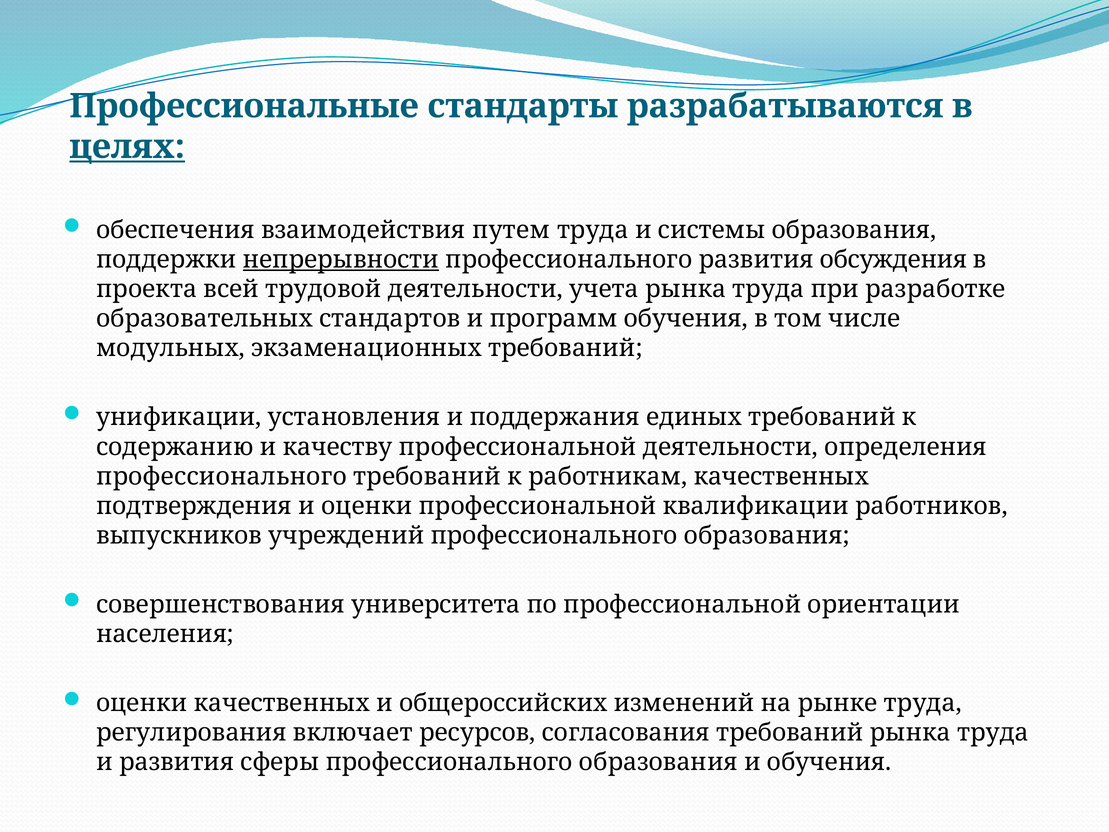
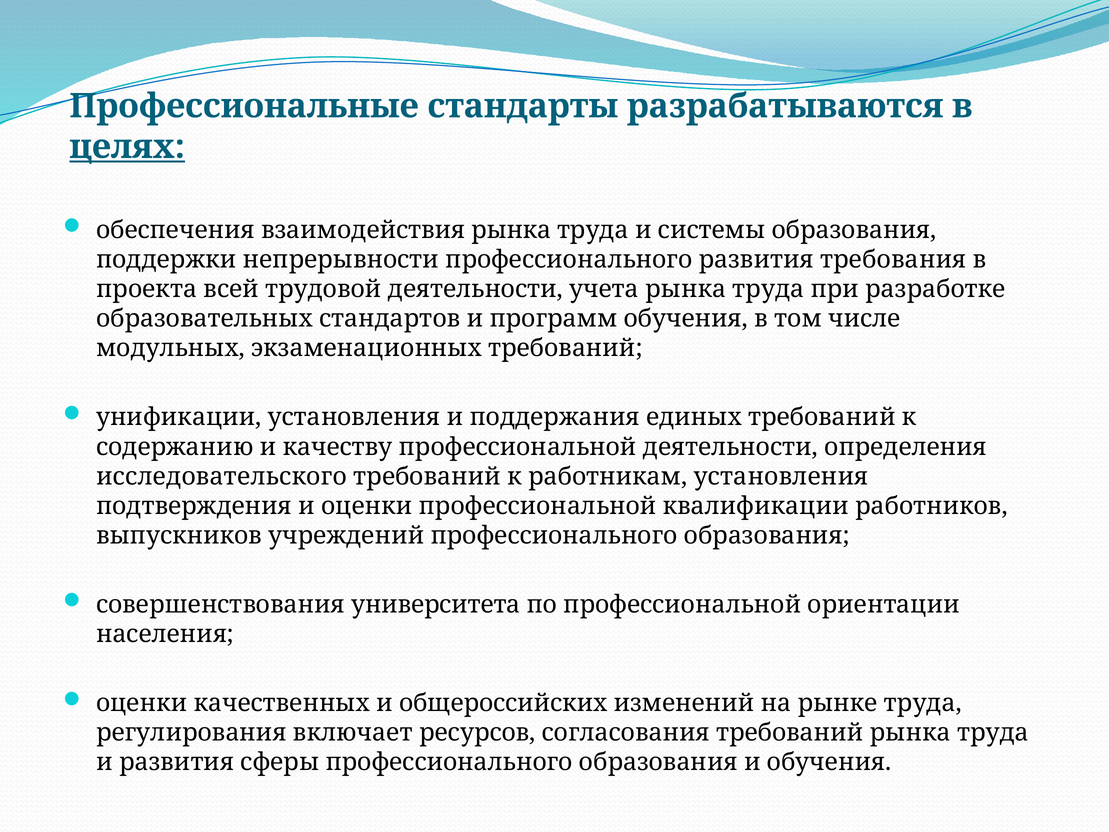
взаимодействия путем: путем -> рынка
непрерывности underline: present -> none
обсуждения: обсуждения -> требования
профессионального at (222, 476): профессионального -> исследовательского
работникам качественных: качественных -> установления
